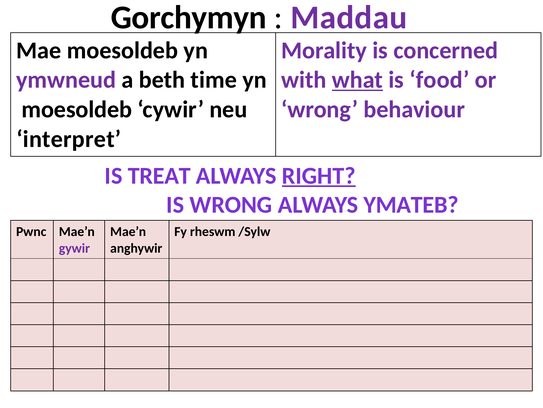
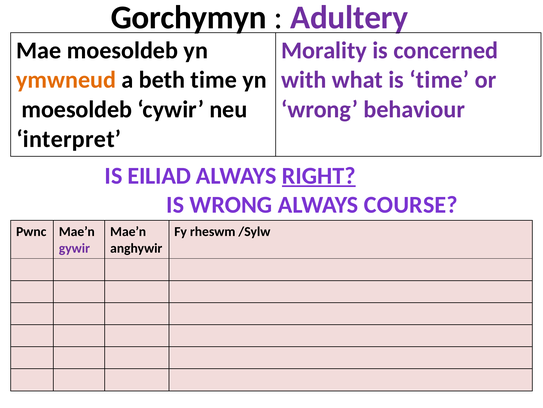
Maddau: Maddau -> Adultery
ymwneud colour: purple -> orange
what underline: present -> none
is food: food -> time
TREAT: TREAT -> EILIAD
YMATEB: YMATEB -> COURSE
